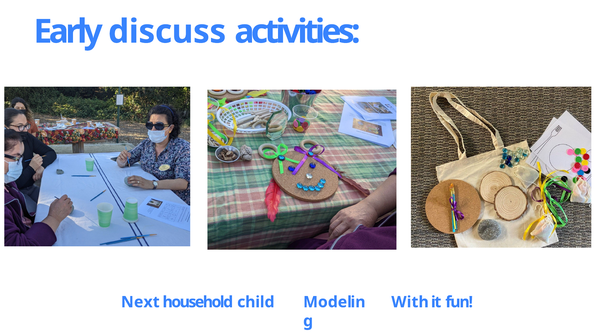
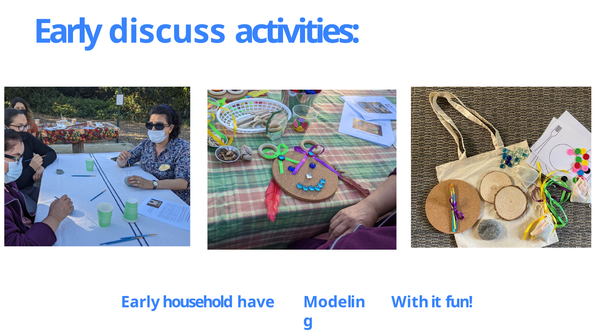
Next at (140, 302): Next -> Early
child: child -> have
